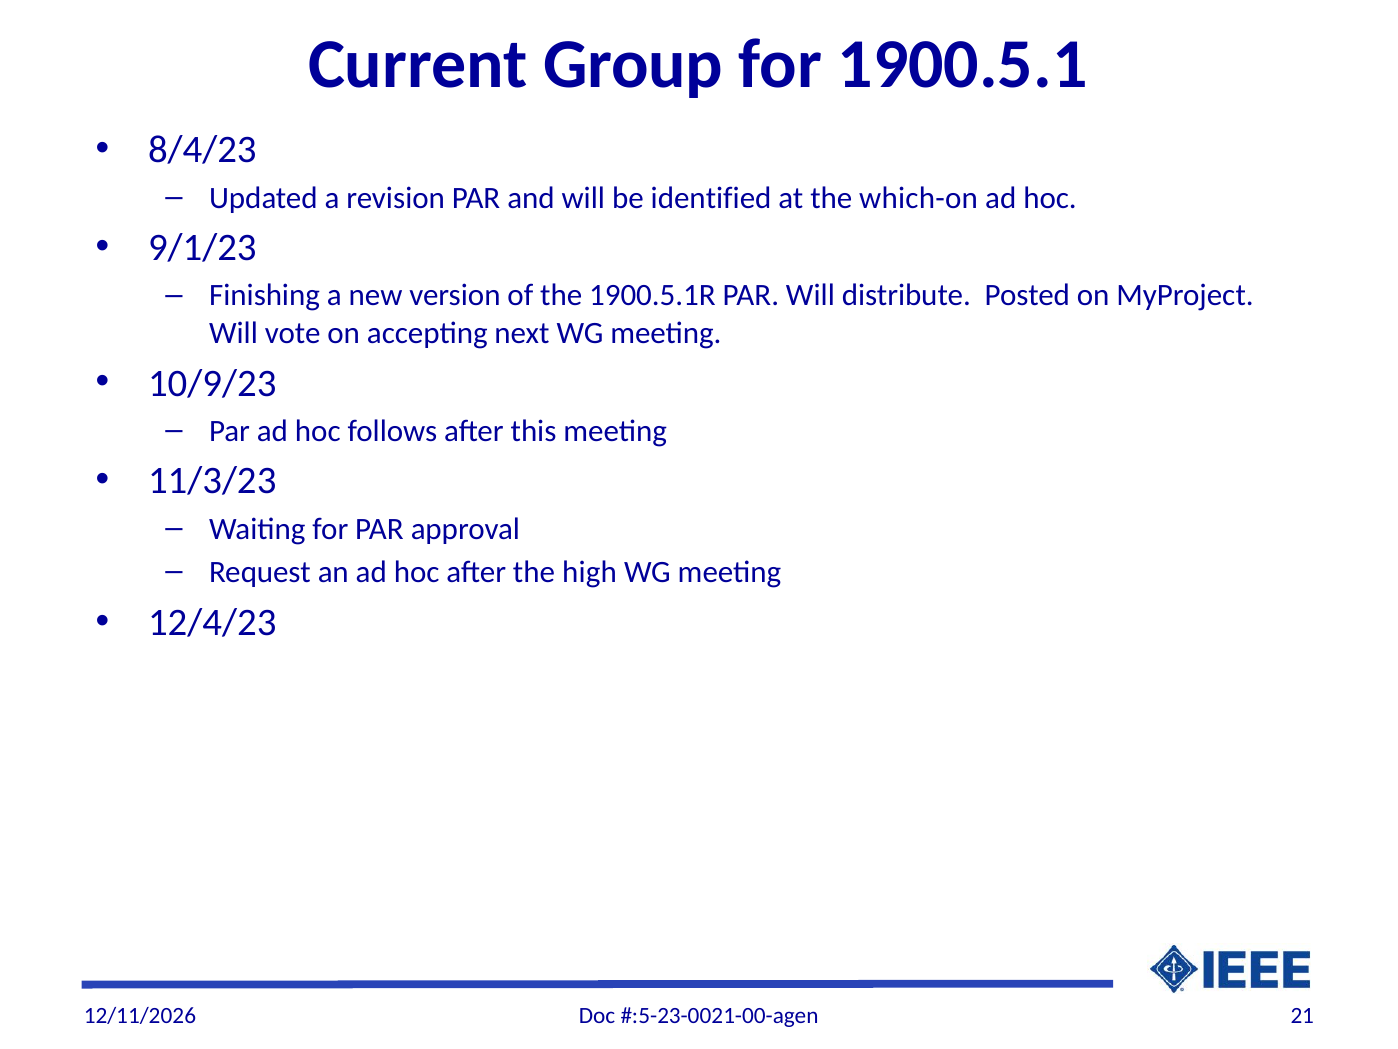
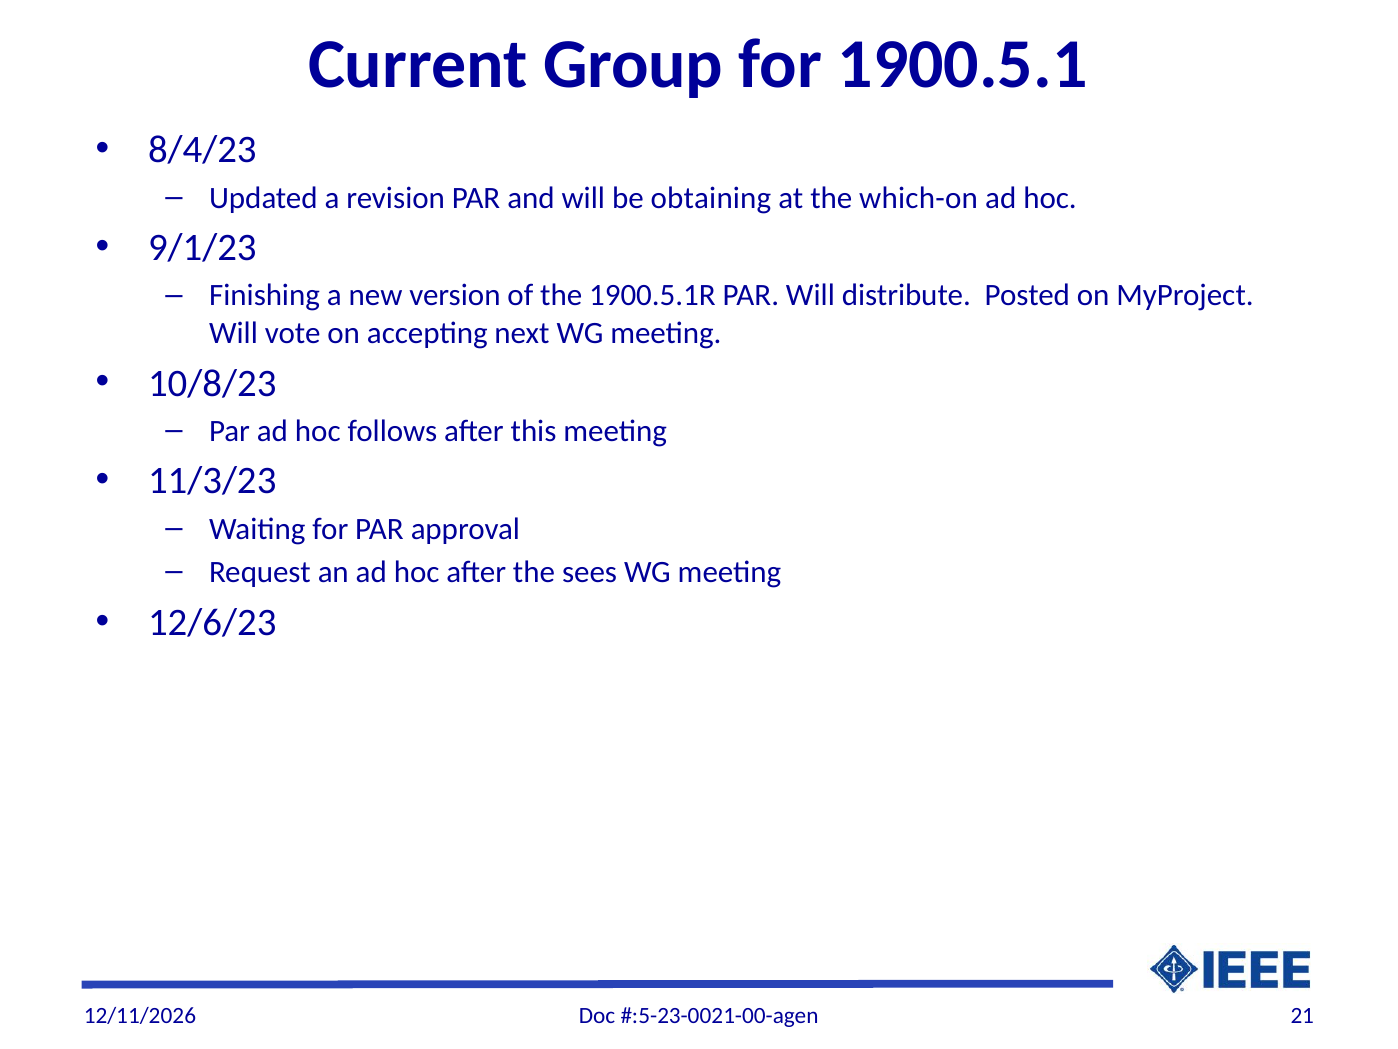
identified: identified -> obtaining
10/9/23: 10/9/23 -> 10/8/23
high: high -> sees
12/4/23: 12/4/23 -> 12/6/23
